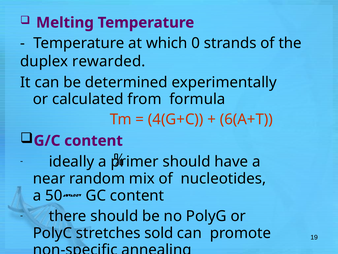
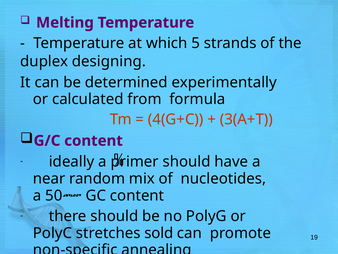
0: 0 -> 5
rewarded: rewarded -> designing
6(A+T: 6(A+T -> 3(A+T
